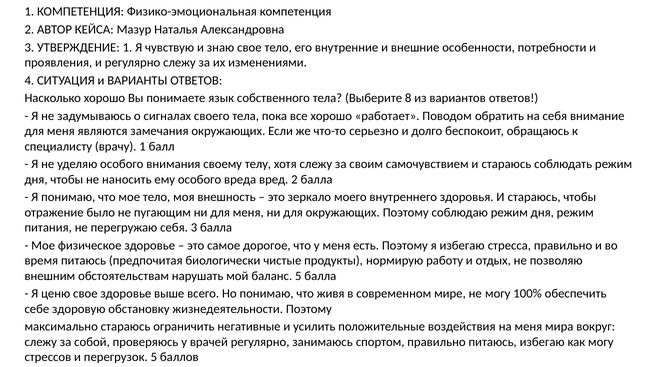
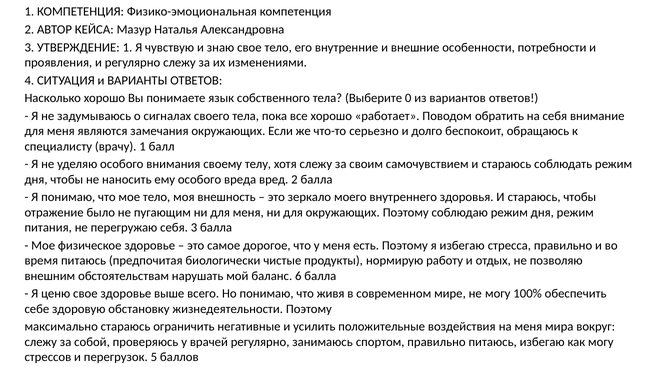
8: 8 -> 0
баланс 5: 5 -> 6
